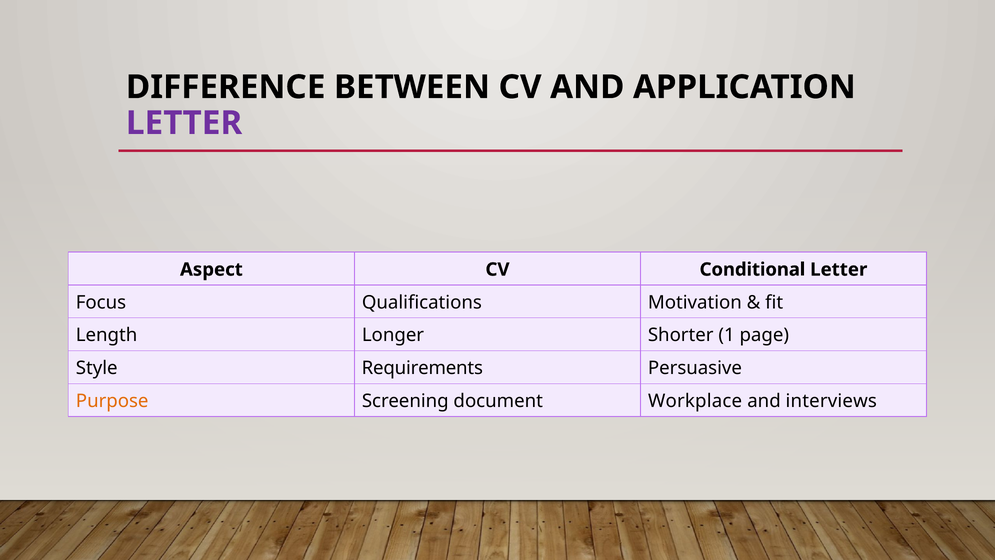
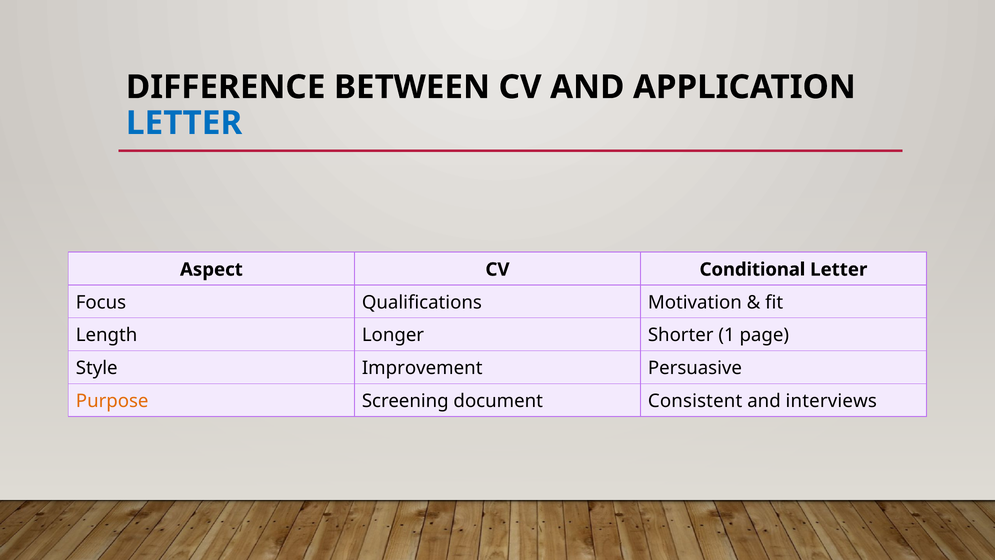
LETTER at (184, 123) colour: purple -> blue
Requirements: Requirements -> Improvement
Workplace: Workplace -> Consistent
